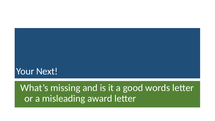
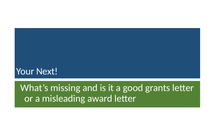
words: words -> grants
